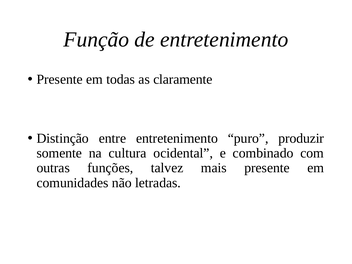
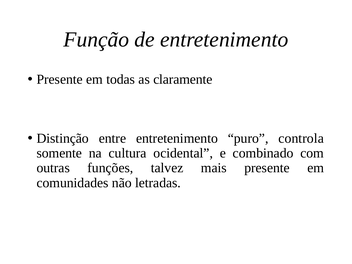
produzir: produzir -> controla
